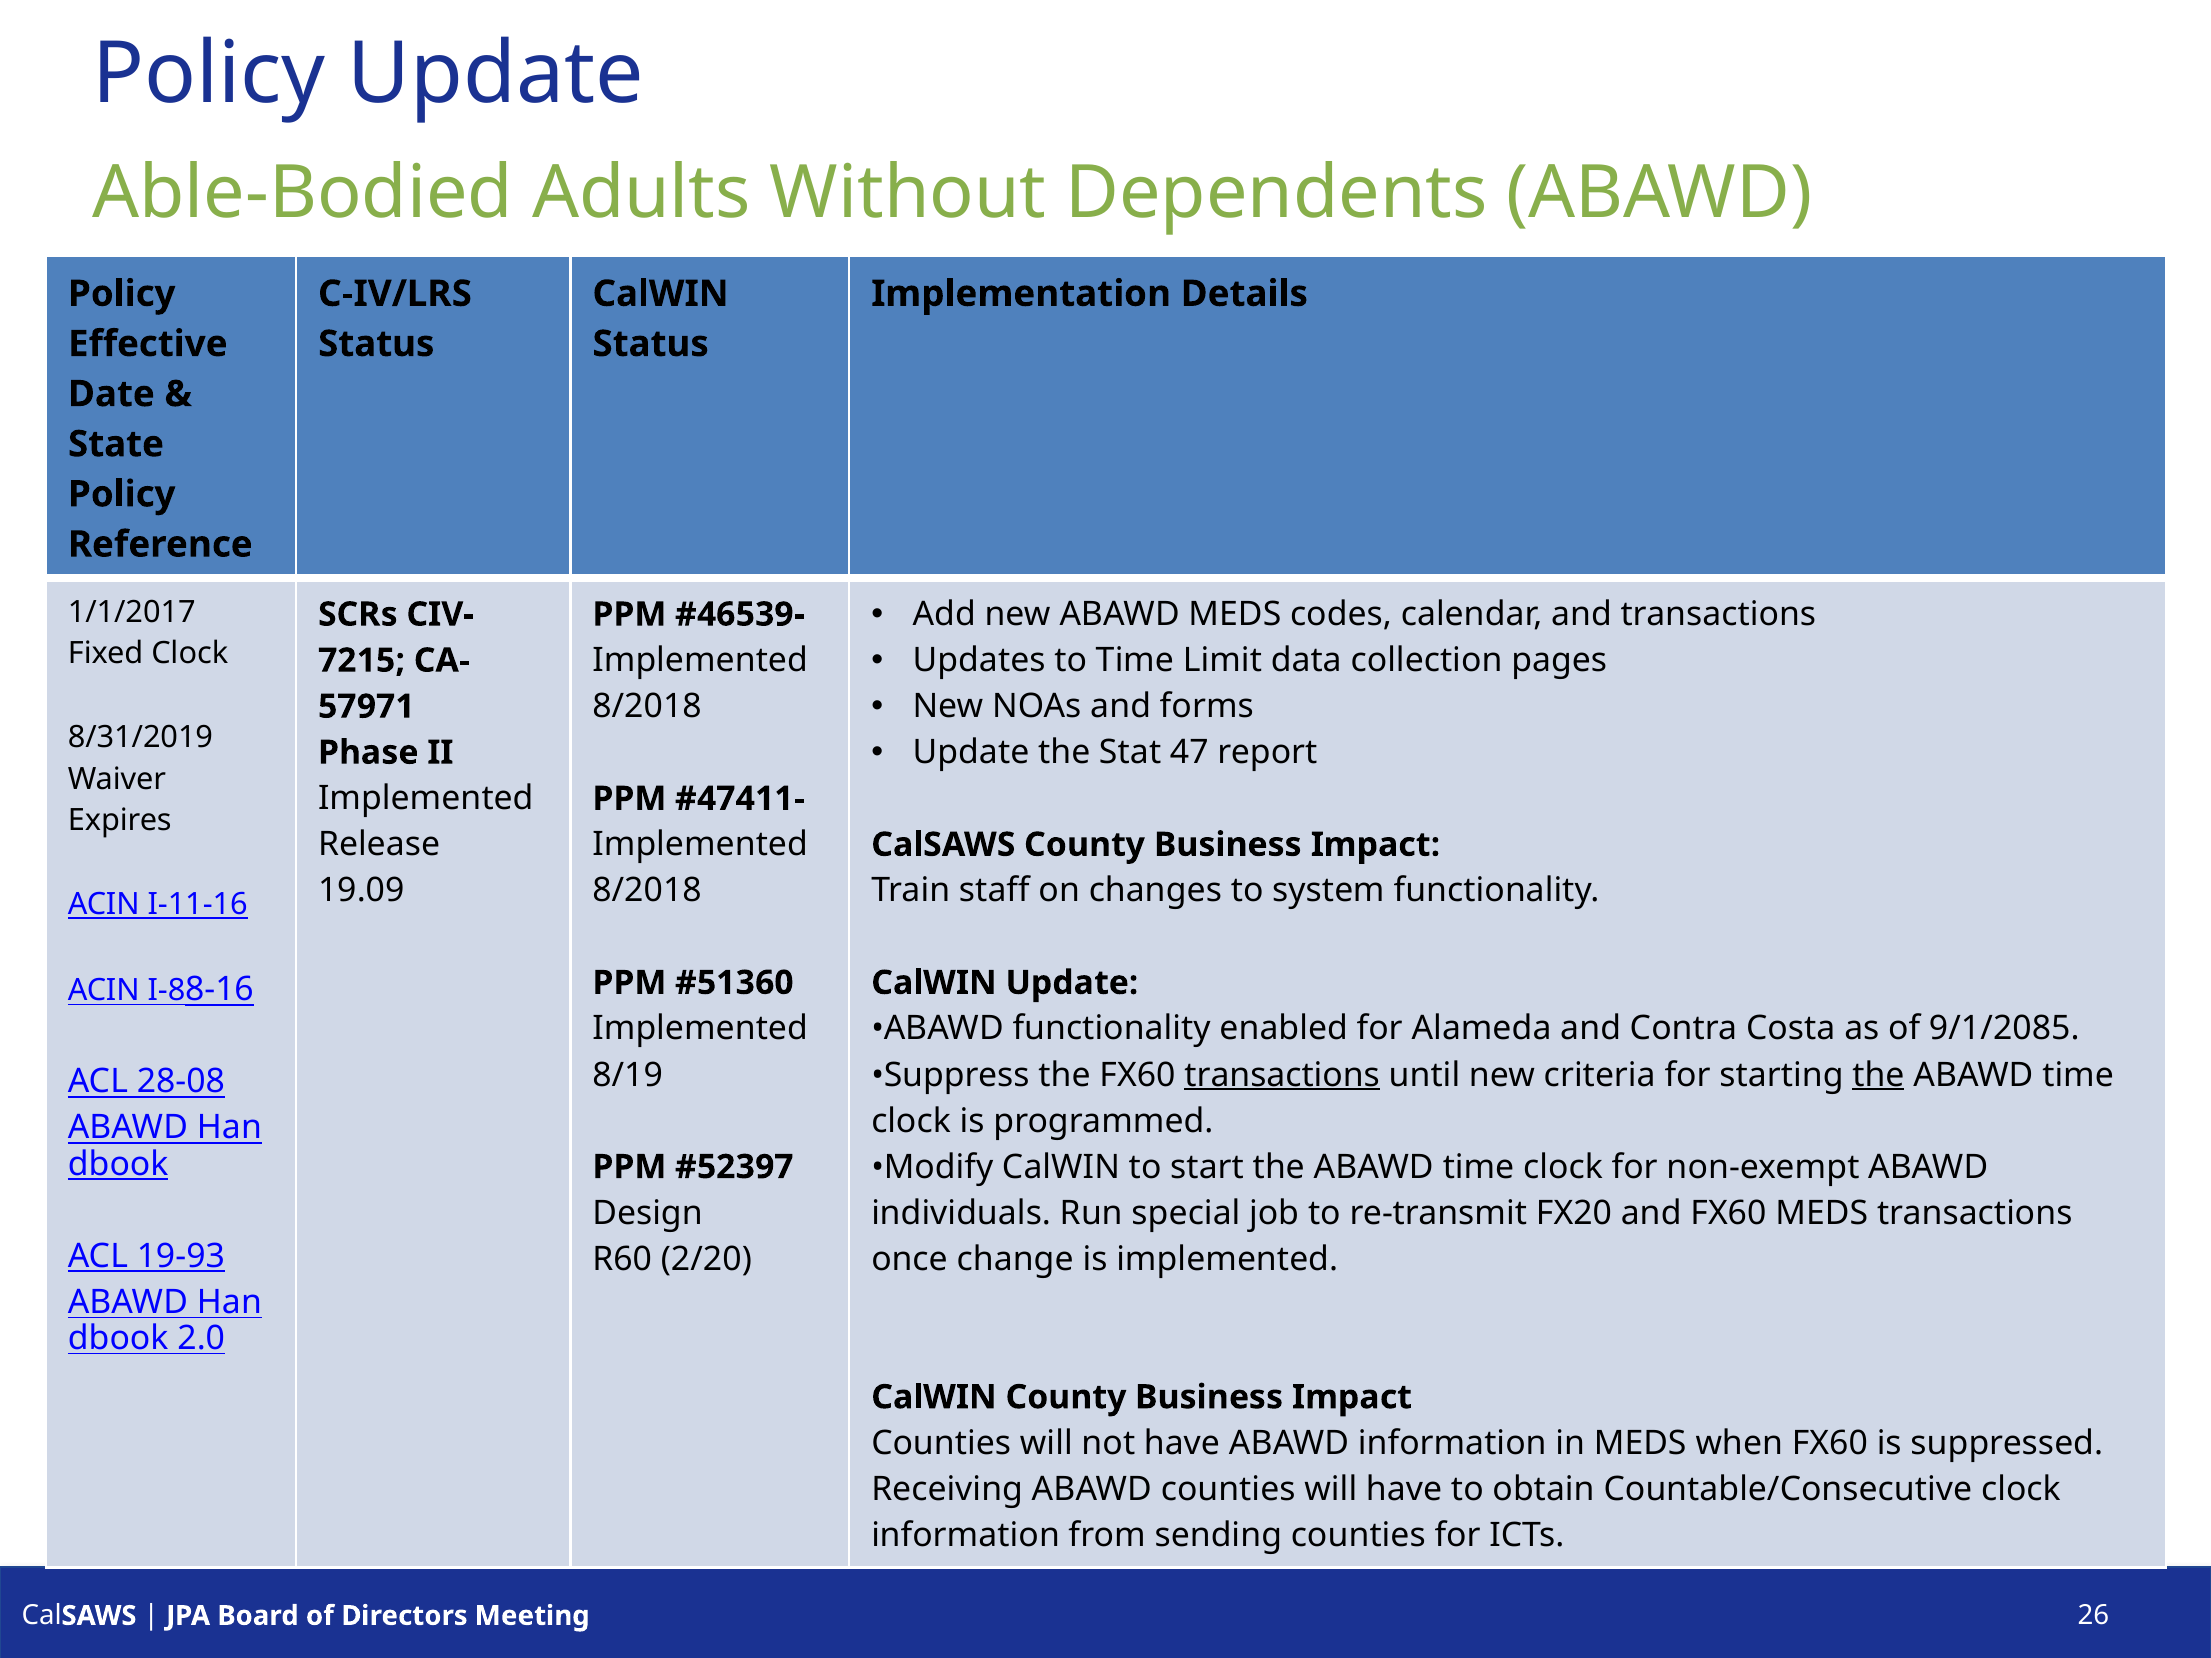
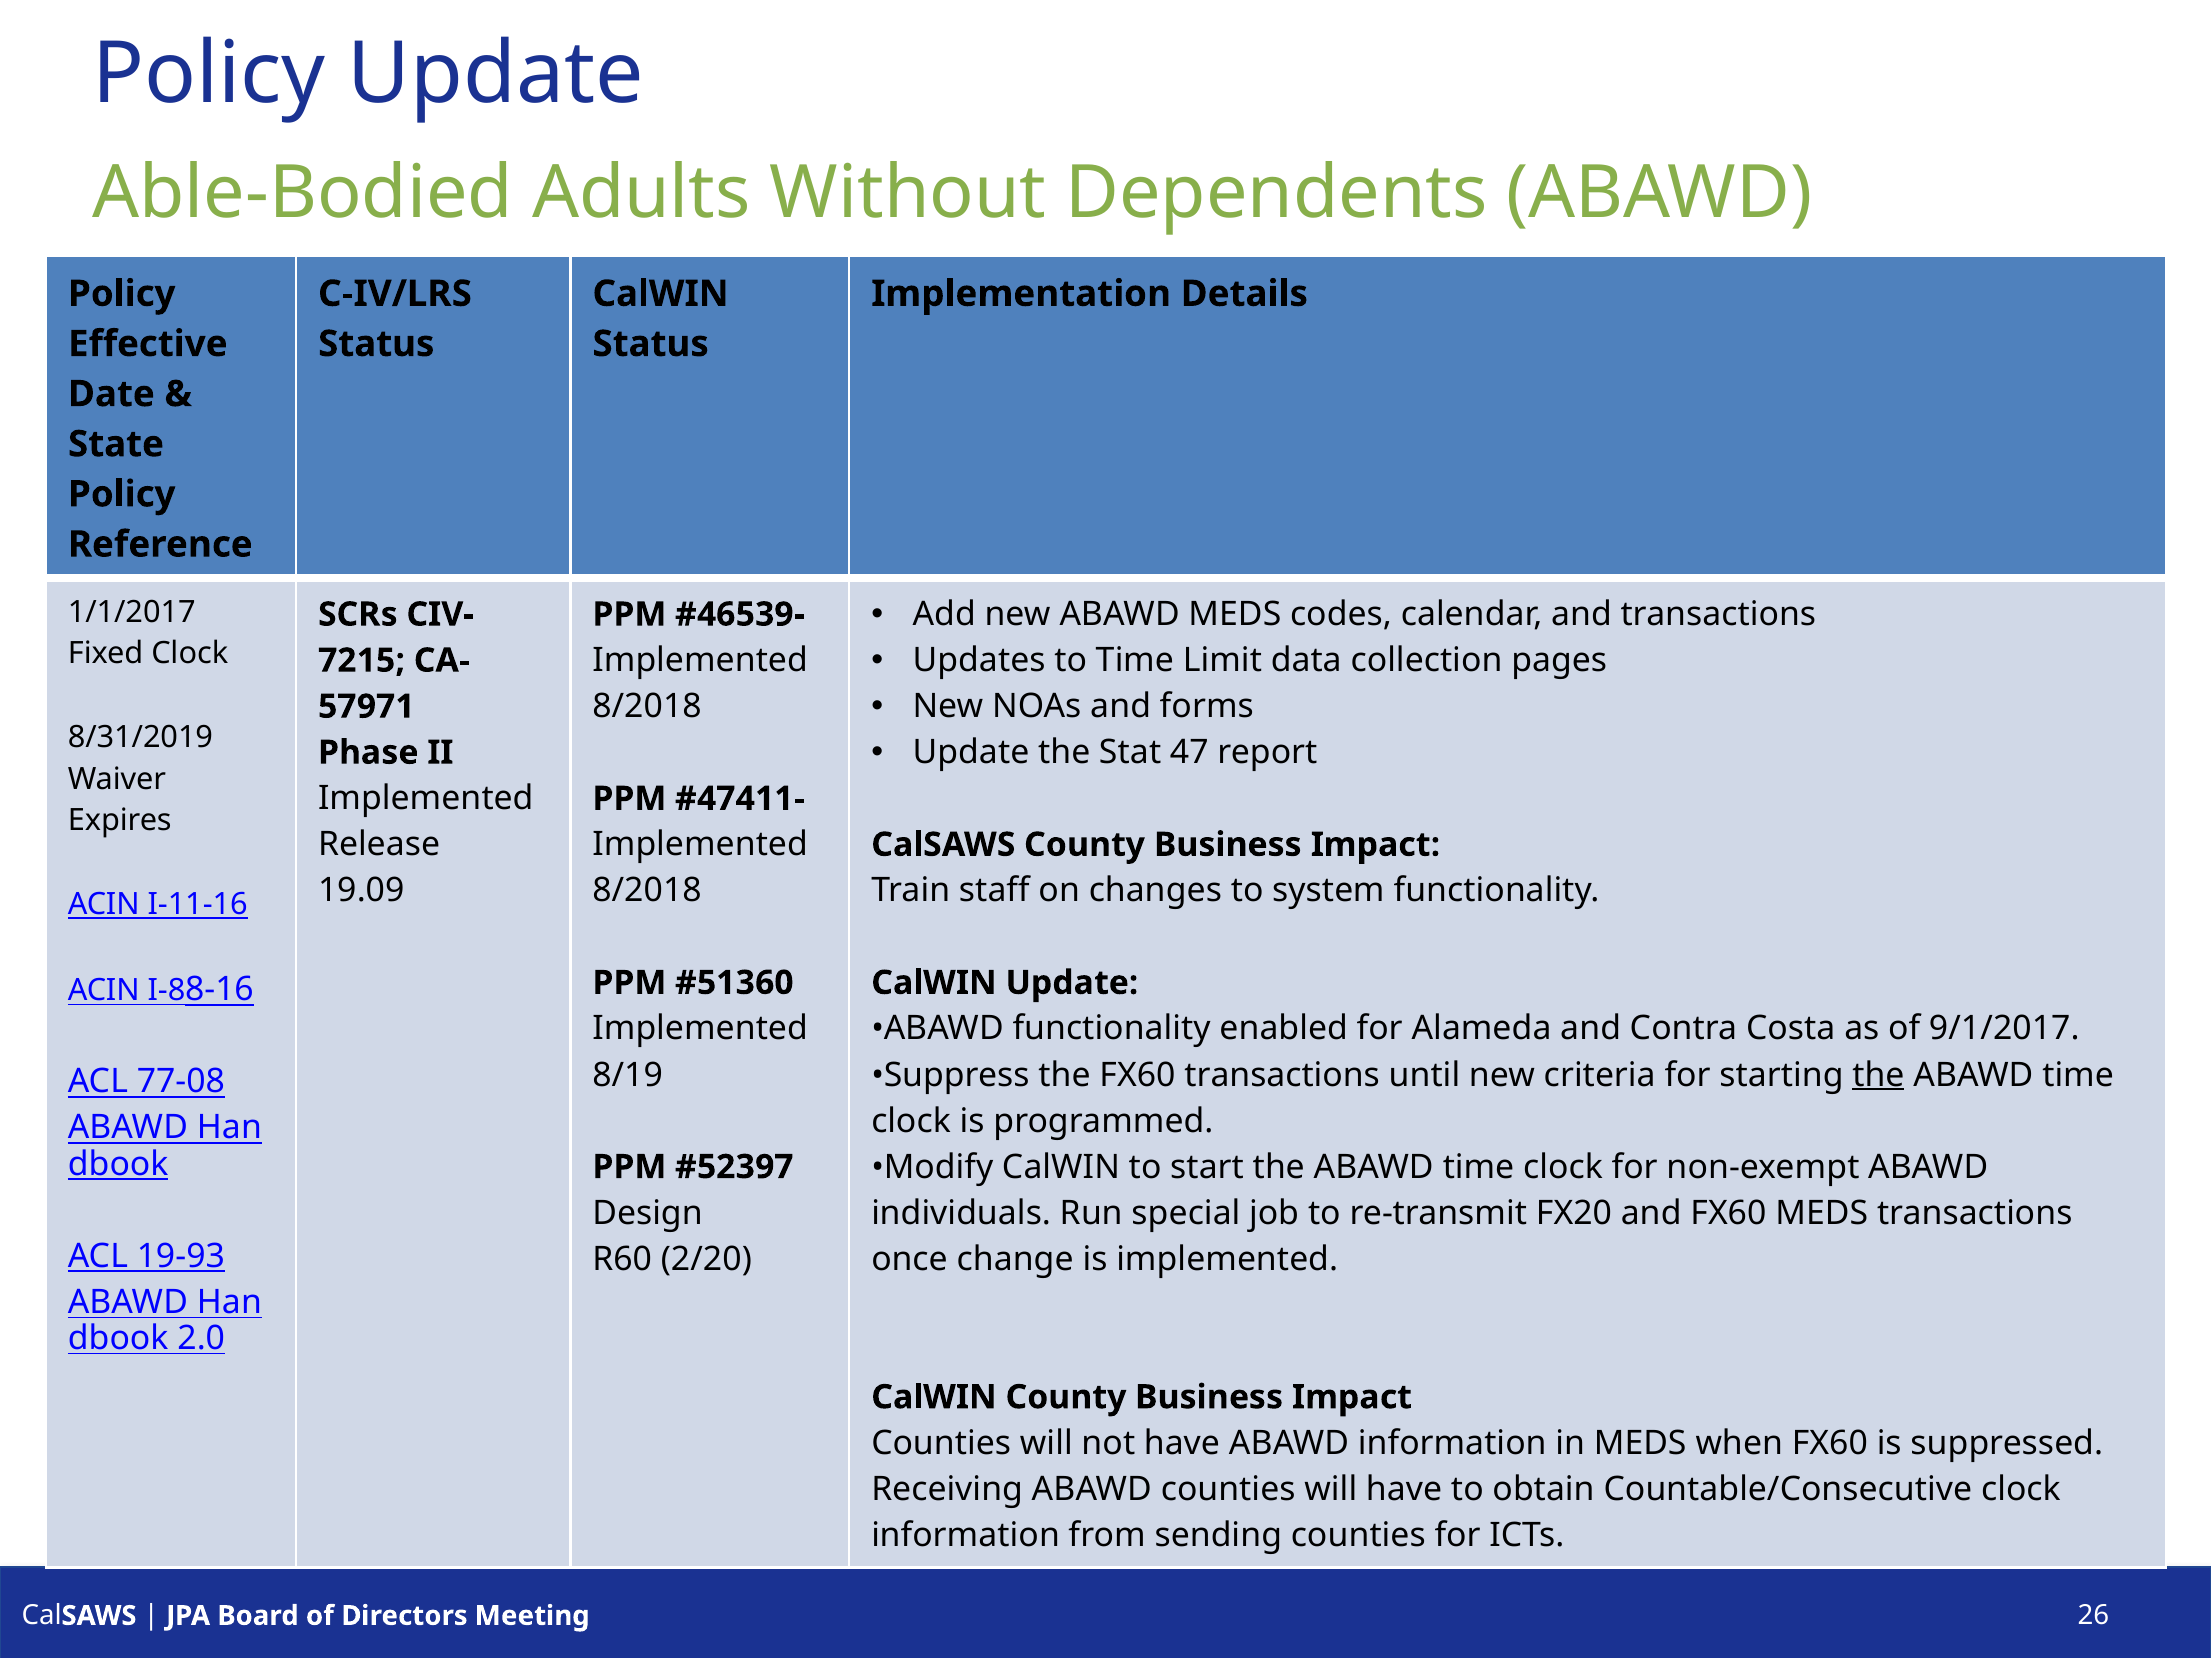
9/1/2085: 9/1/2085 -> 9/1/2017
transactions at (1282, 1075) underline: present -> none
28-08: 28-08 -> 77-08
